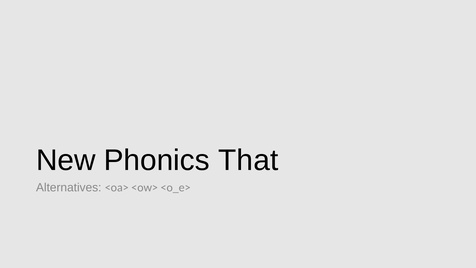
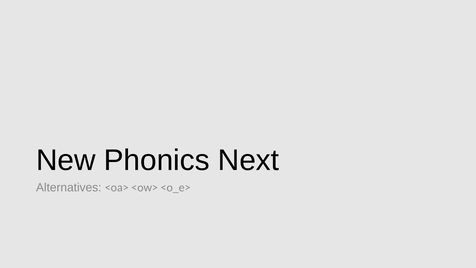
That: That -> Next
